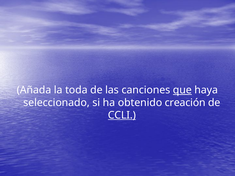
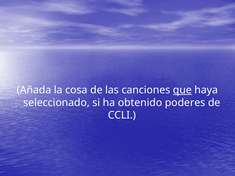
toda: toda -> cosa
creación: creación -> poderes
CCLI underline: present -> none
